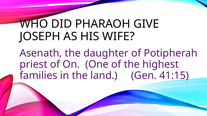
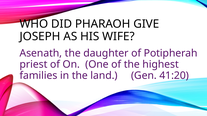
41:15: 41:15 -> 41:20
